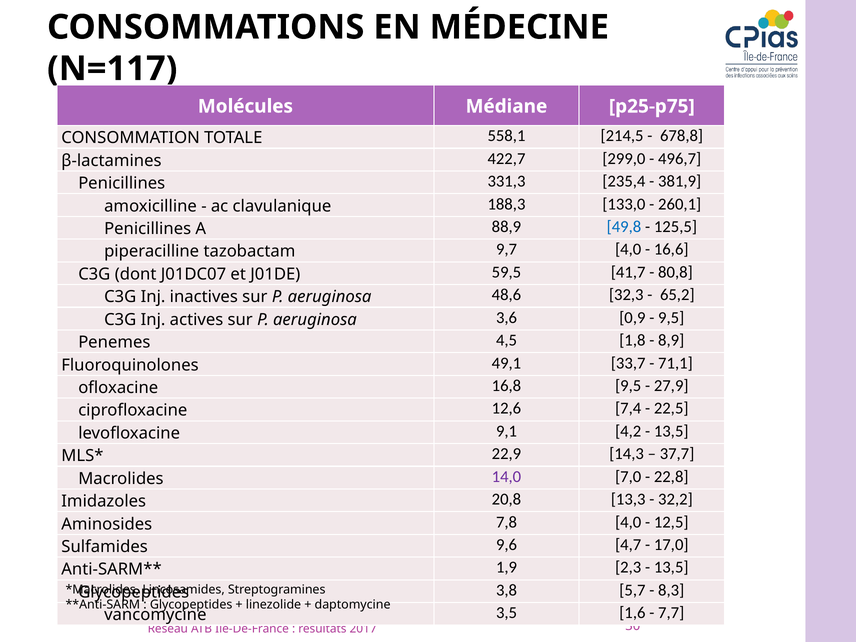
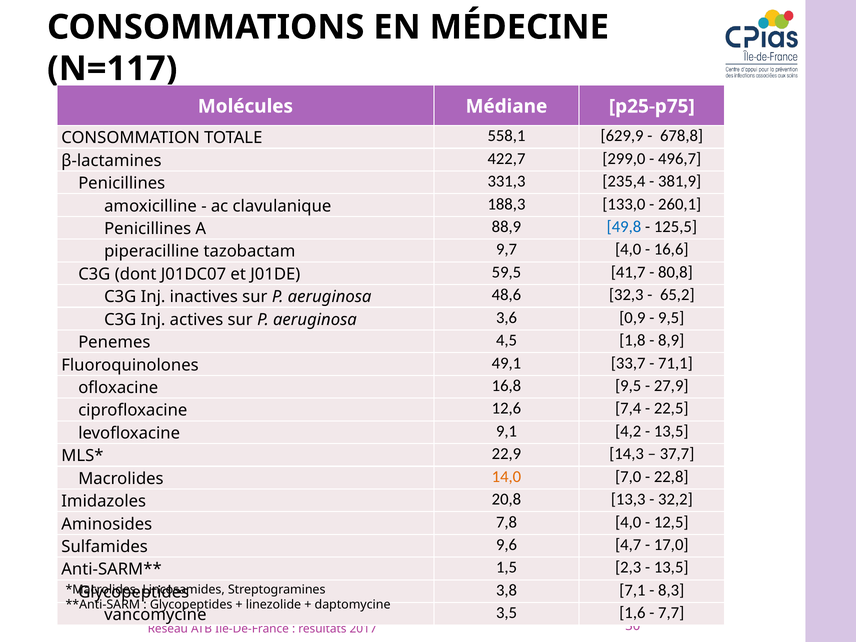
214,5: 214,5 -> 629,9
14,0 colour: purple -> orange
1,9: 1,9 -> 1,5
5,7: 5,7 -> 7,1
